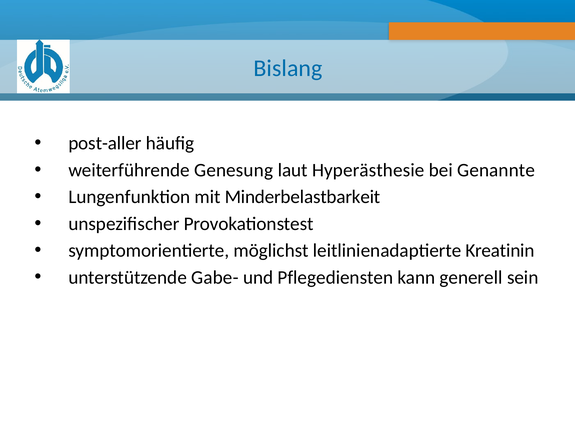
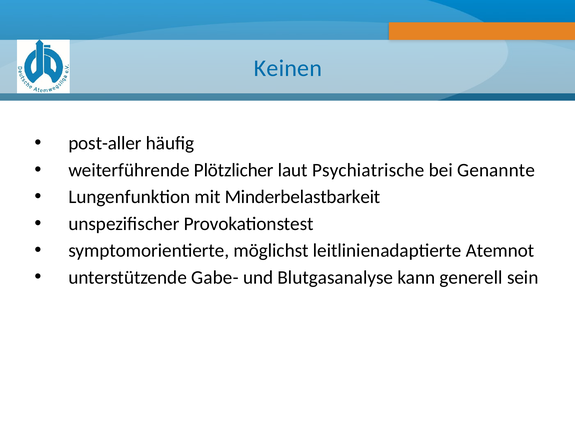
Bislang: Bislang -> Keinen
Genesung: Genesung -> Plötzlicher
Hyperästhesie: Hyperästhesie -> Psychiatrische
Kreatinin: Kreatinin -> Atemnot
Pflegediensten: Pflegediensten -> Blutgasanalyse
